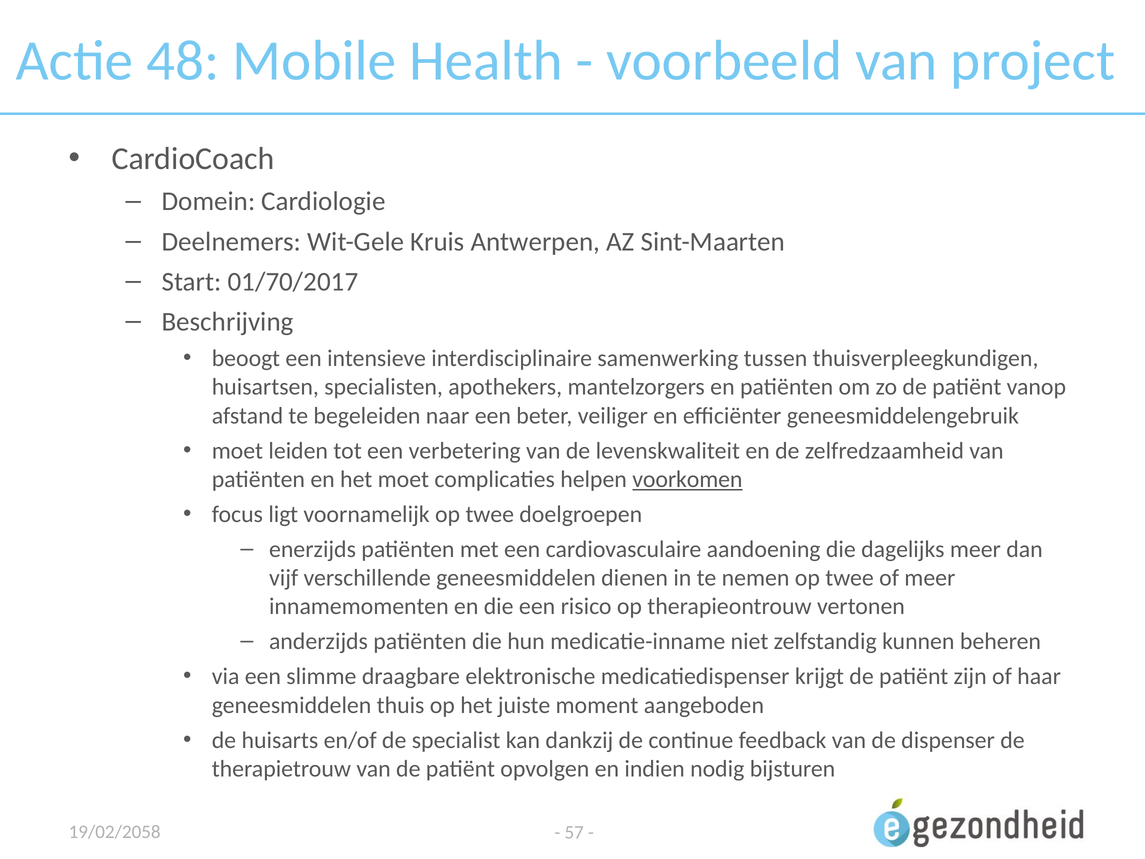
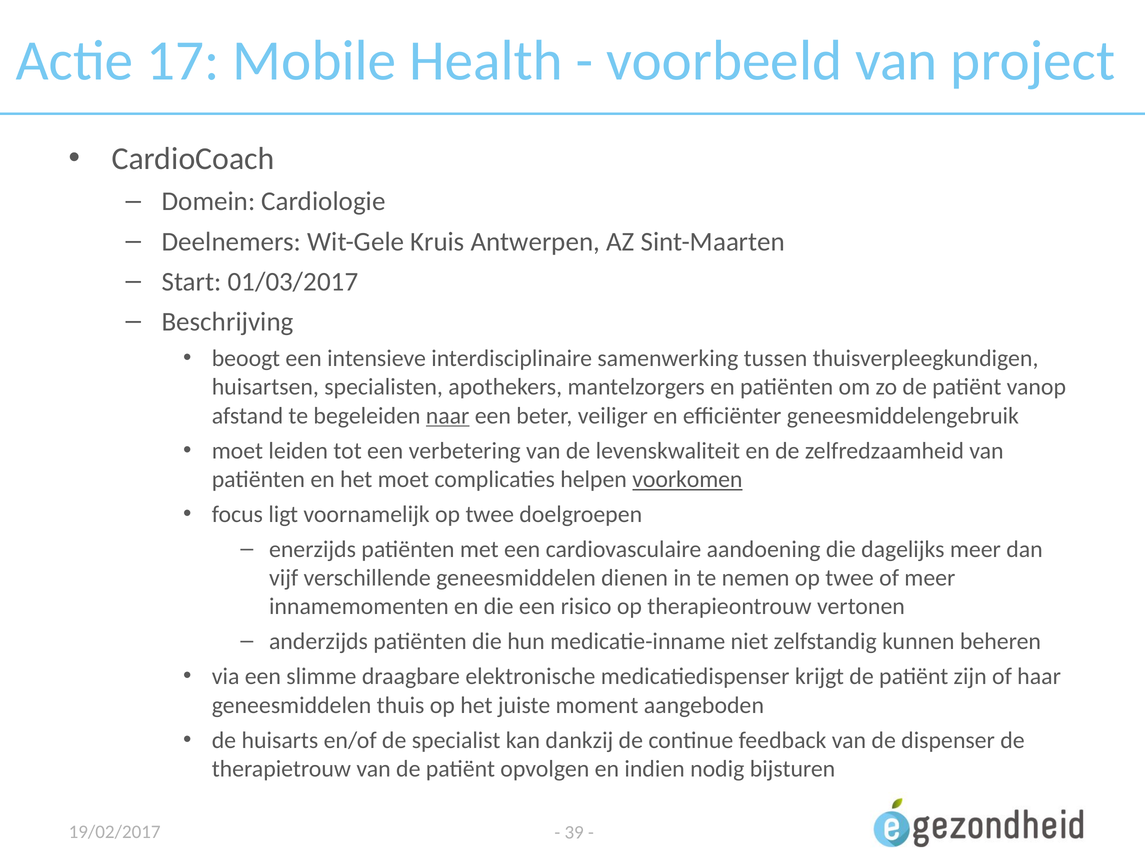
48: 48 -> 17
01/70/2017: 01/70/2017 -> 01/03/2017
naar underline: none -> present
19/02/2058: 19/02/2058 -> 19/02/2017
57: 57 -> 39
